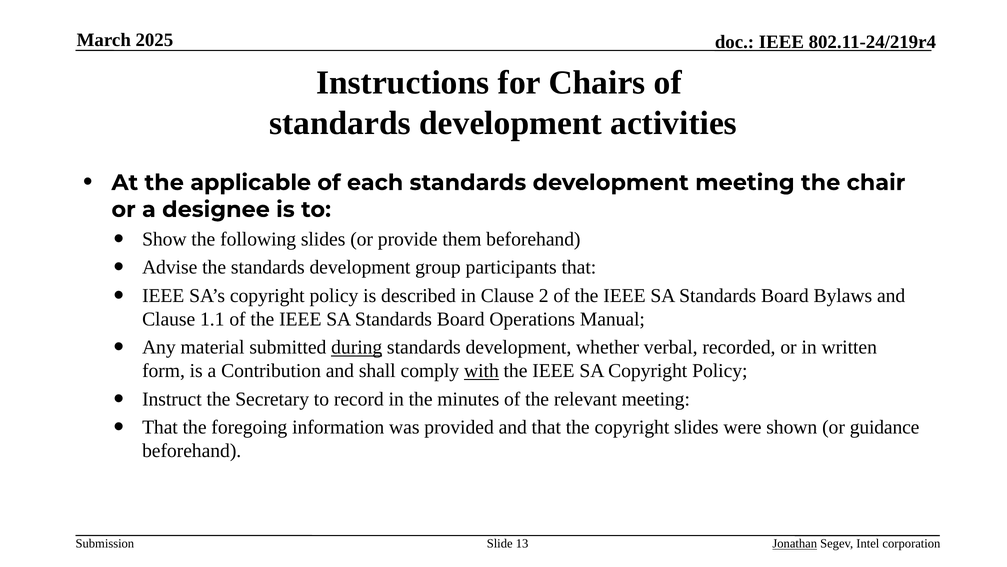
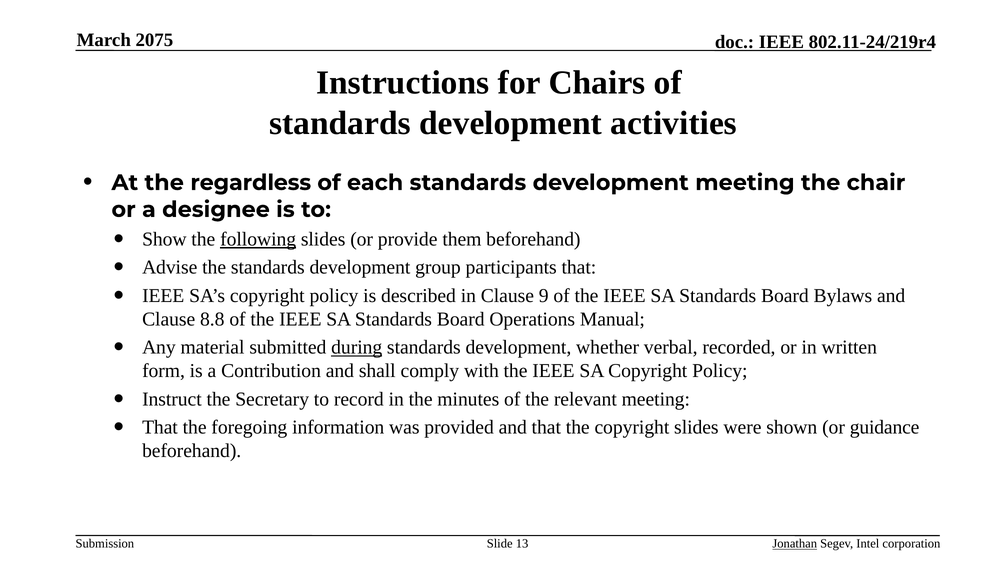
2025: 2025 -> 2075
applicable: applicable -> regardless
following underline: none -> present
2: 2 -> 9
1.1: 1.1 -> 8.8
with underline: present -> none
